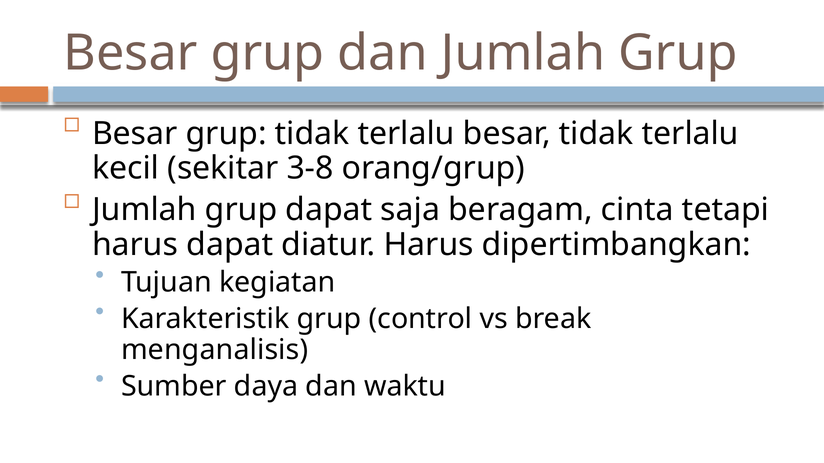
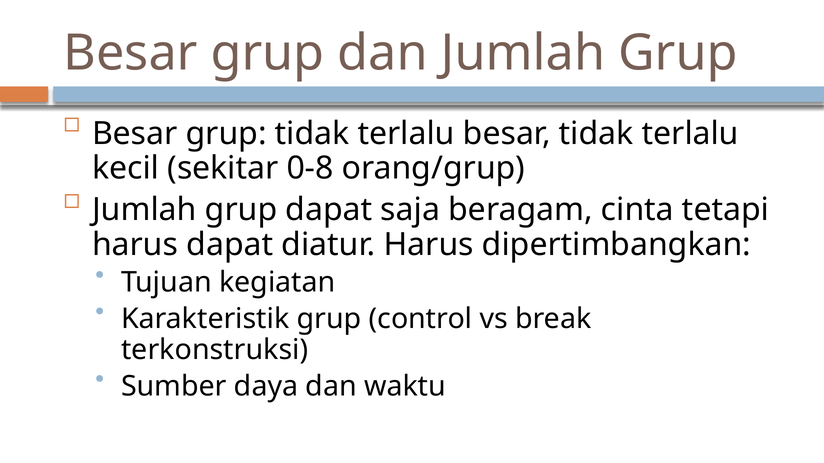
3-8: 3-8 -> 0-8
menganalisis: menganalisis -> terkonstruksi
